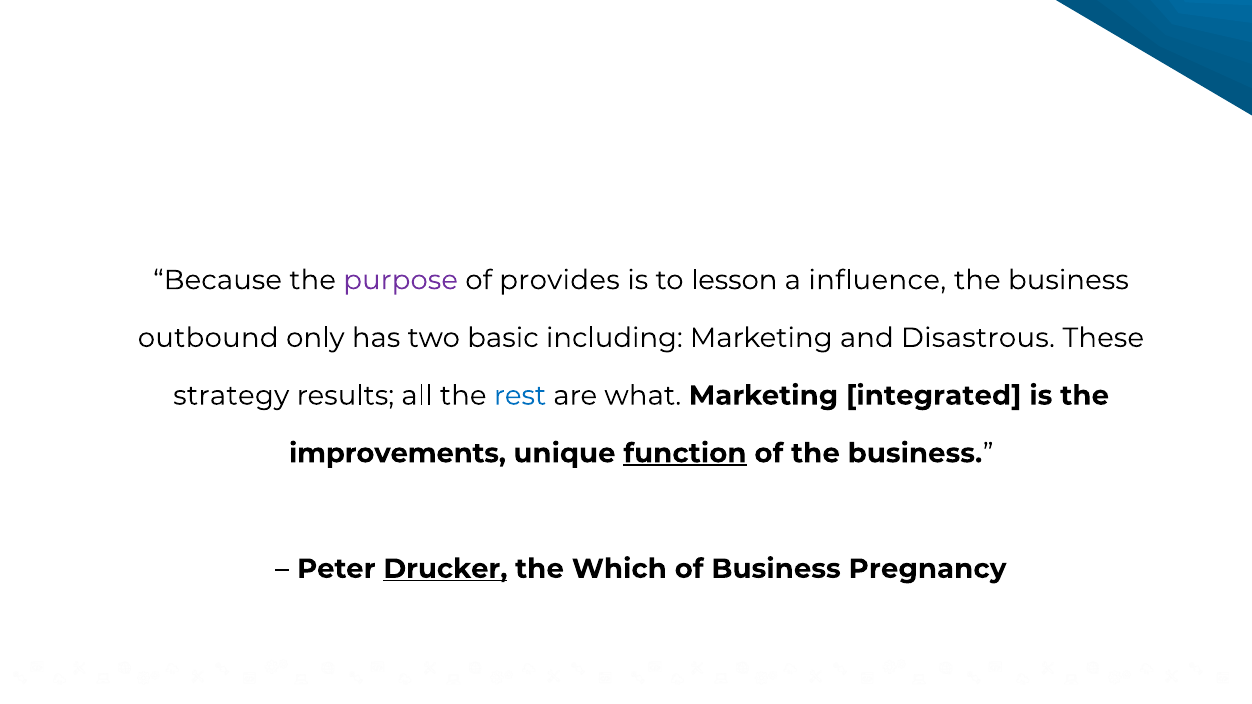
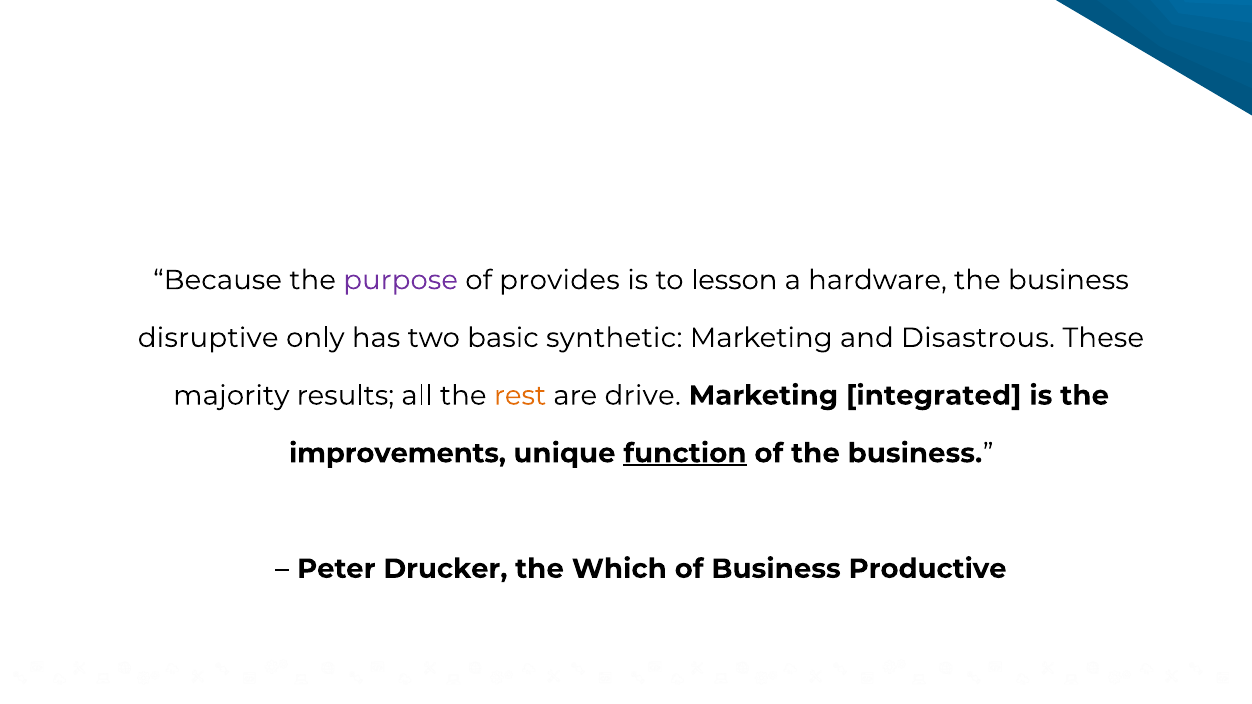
influence: influence -> hardware
outbound: outbound -> disruptive
including: including -> synthetic
strategy: strategy -> majority
rest colour: blue -> orange
what: what -> drive
Drucker underline: present -> none
Pregnancy: Pregnancy -> Productive
